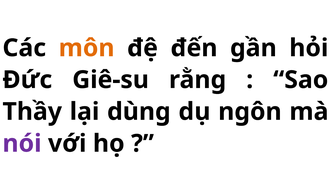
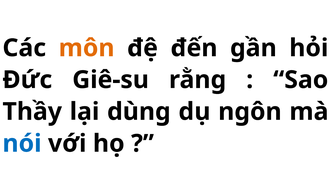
nói colour: purple -> blue
